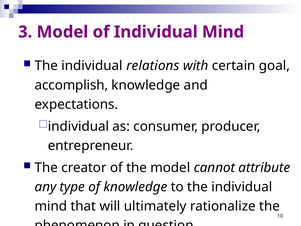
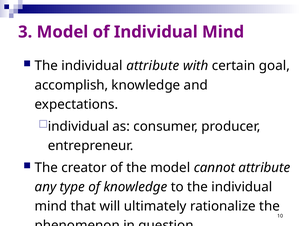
individual relations: relations -> attribute
